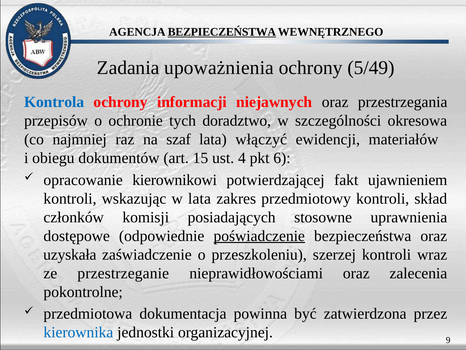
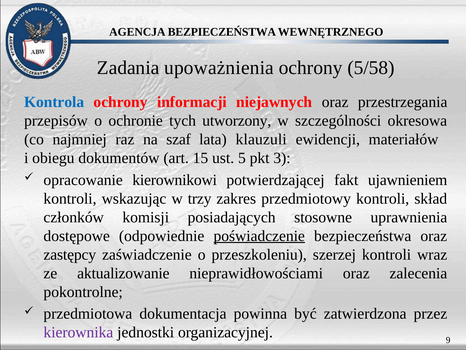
BEZPIECZEŃSTWA at (222, 32) underline: present -> none
5/49: 5/49 -> 5/58
doradztwo: doradztwo -> utworzony
włączyć: włączyć -> klauzuli
4: 4 -> 5
6: 6 -> 3
w lata: lata -> trzy
uzyskała: uzyskała -> zastępcy
przestrzeganie: przestrzeganie -> aktualizowanie
kierownika colour: blue -> purple
